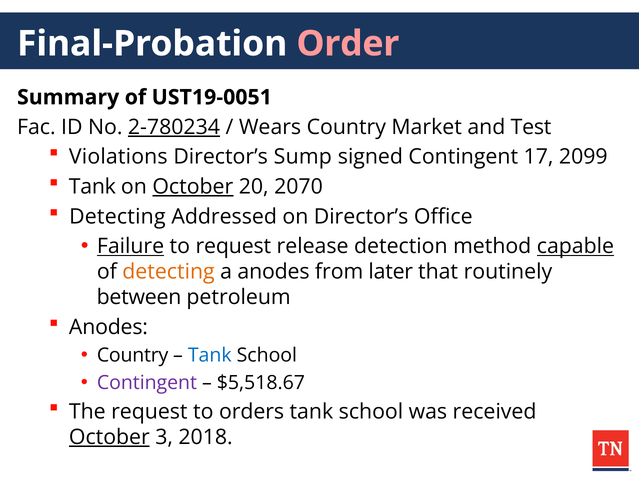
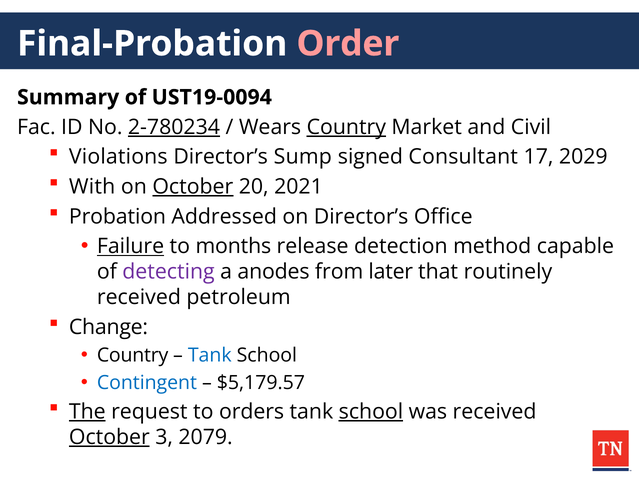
UST19-0051: UST19-0051 -> UST19-0094
Country at (346, 127) underline: none -> present
Test: Test -> Civil
signed Contingent: Contingent -> Consultant
2099: 2099 -> 2029
Tank at (92, 187): Tank -> With
2070: 2070 -> 2021
Detecting at (117, 217): Detecting -> Probation
to request: request -> months
capable underline: present -> none
detecting at (169, 272) colour: orange -> purple
between at (139, 298): between -> received
Anodes at (108, 327): Anodes -> Change
Contingent at (147, 383) colour: purple -> blue
$5,518.67: $5,518.67 -> $5,179.57
The underline: none -> present
school at (371, 412) underline: none -> present
2018: 2018 -> 2079
